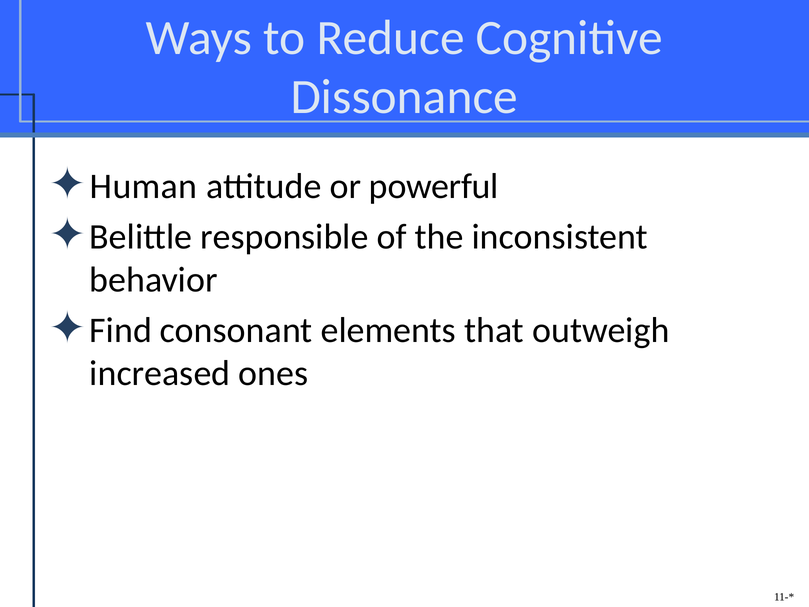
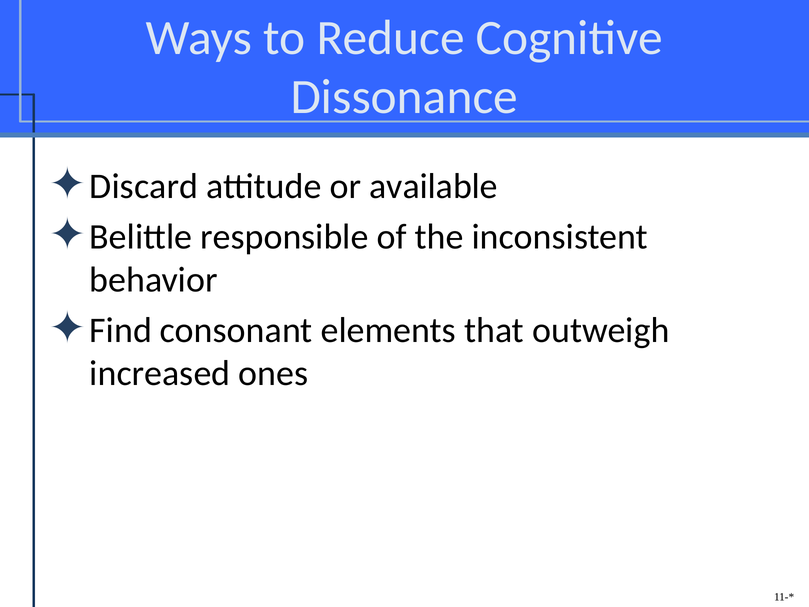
Human: Human -> Discard
powerful: powerful -> available
